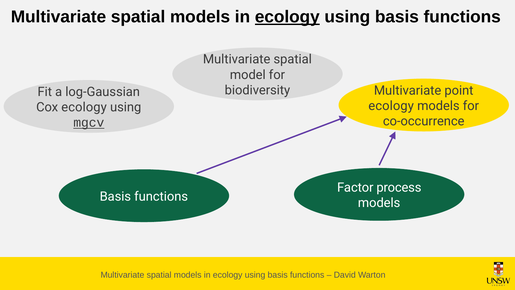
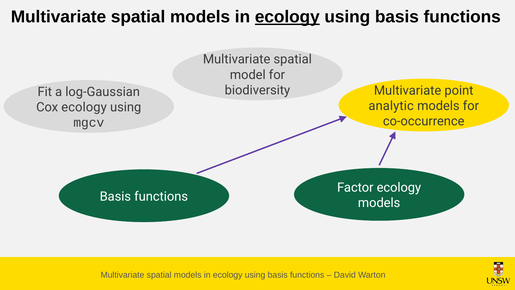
ecology at (391, 106): ecology -> analytic
mgcv underline: present -> none
Factor process: process -> ecology
